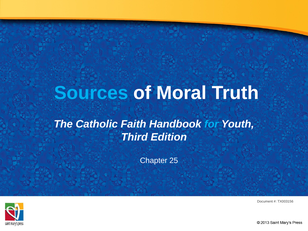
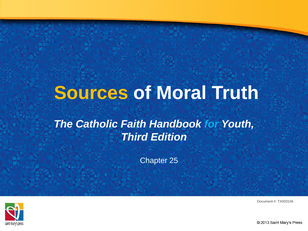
Sources colour: light blue -> yellow
